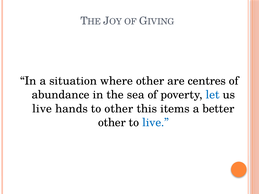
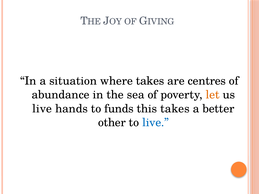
where other: other -> takes
let colour: blue -> orange
to other: other -> funds
this items: items -> takes
